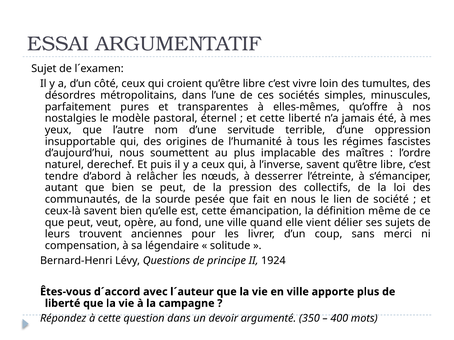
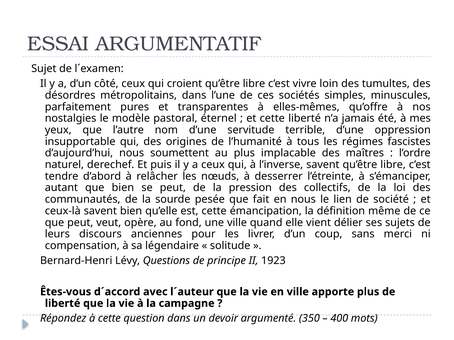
trouvent: trouvent -> discours
1924: 1924 -> 1923
